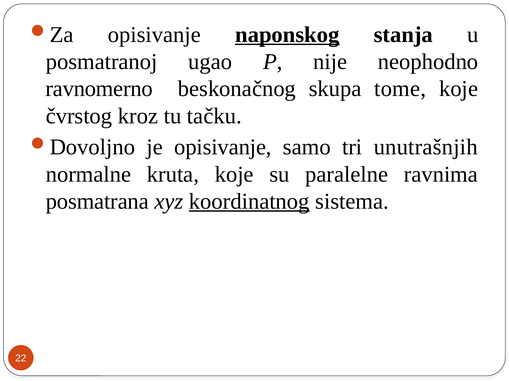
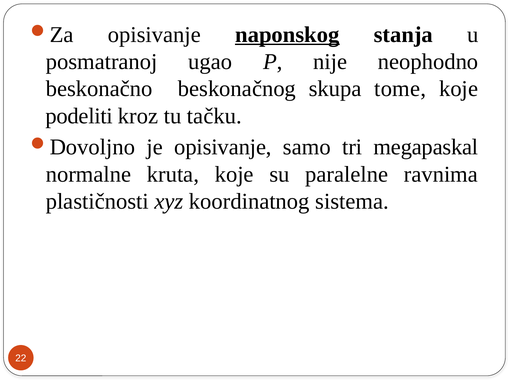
ravnomerno: ravnomerno -> beskonačno
čvrstog: čvrstog -> podeliti
unutrašnjih: unutrašnjih -> megapaskal
posmatrana: posmatrana -> plastičnosti
koordinatnog underline: present -> none
